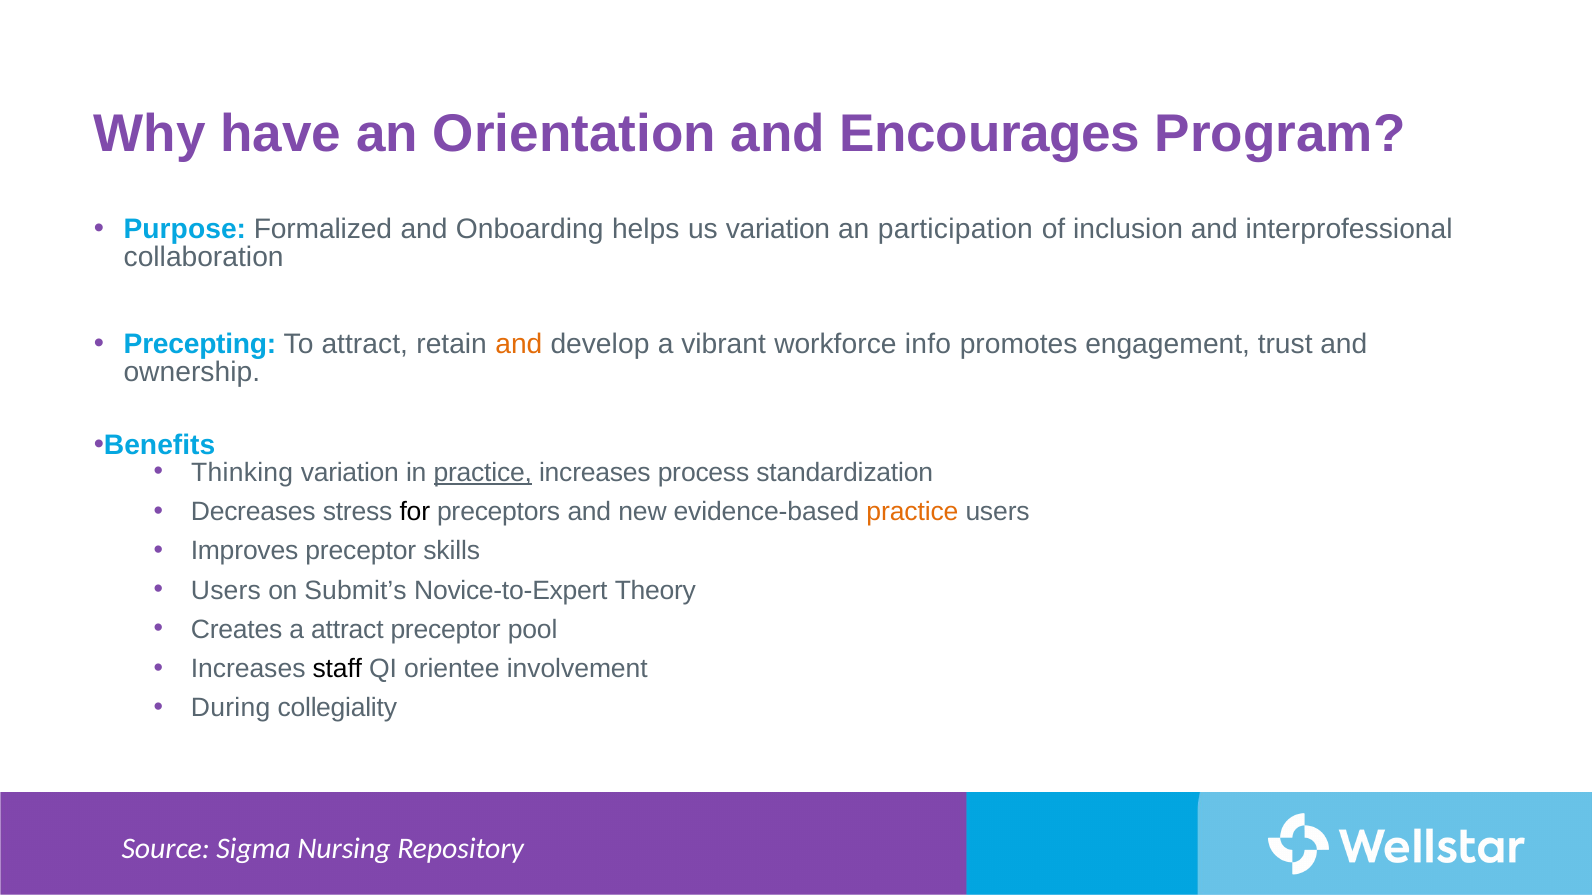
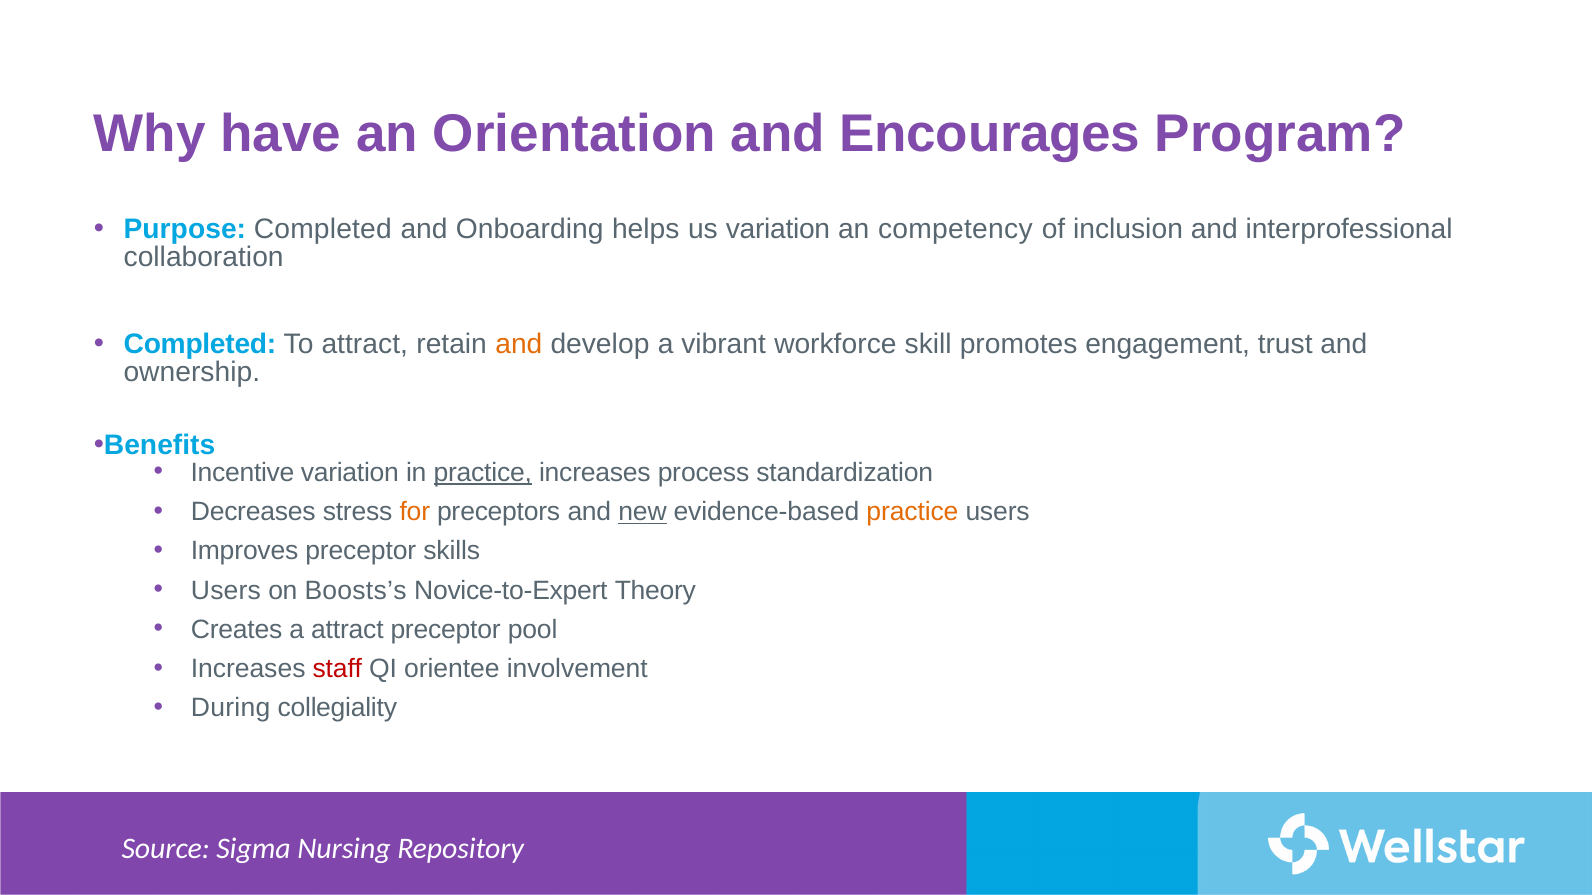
Purpose Formalized: Formalized -> Completed
participation: participation -> competency
Precepting at (200, 345): Precepting -> Completed
info: info -> skill
Thinking: Thinking -> Incentive
for colour: black -> orange
new underline: none -> present
Submit’s: Submit’s -> Boosts’s
staff colour: black -> red
